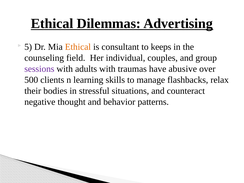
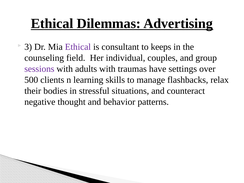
5: 5 -> 3
Ethical at (78, 47) colour: orange -> purple
abusive: abusive -> settings
